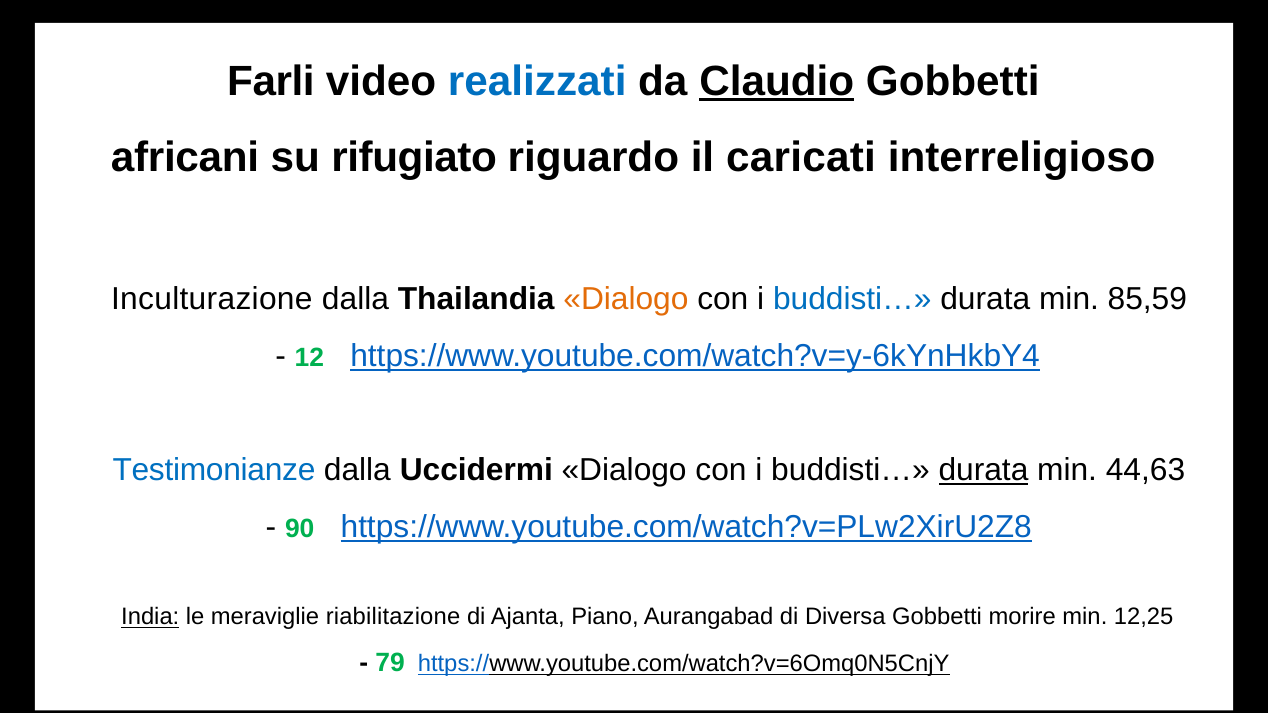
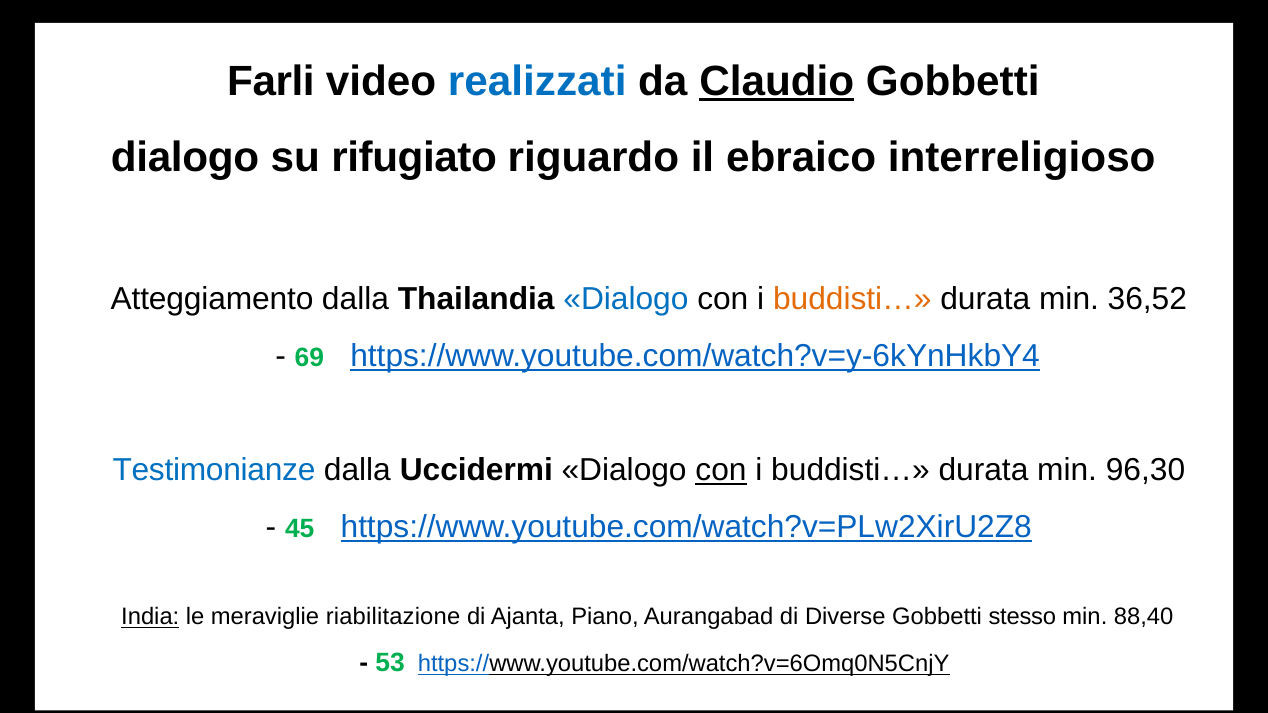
africani at (185, 157): africani -> dialogo
caricati: caricati -> ebraico
Inculturazione: Inculturazione -> Atteggiamento
Dialogo at (626, 299) colour: orange -> blue
buddisti… at (852, 299) colour: blue -> orange
85,59: 85,59 -> 36,52
12: 12 -> 69
con at (721, 470) underline: none -> present
durata at (983, 470) underline: present -> none
44,63: 44,63 -> 96,30
90: 90 -> 45
Diversa: Diversa -> Diverse
morire: morire -> stesso
12,25: 12,25 -> 88,40
79: 79 -> 53
